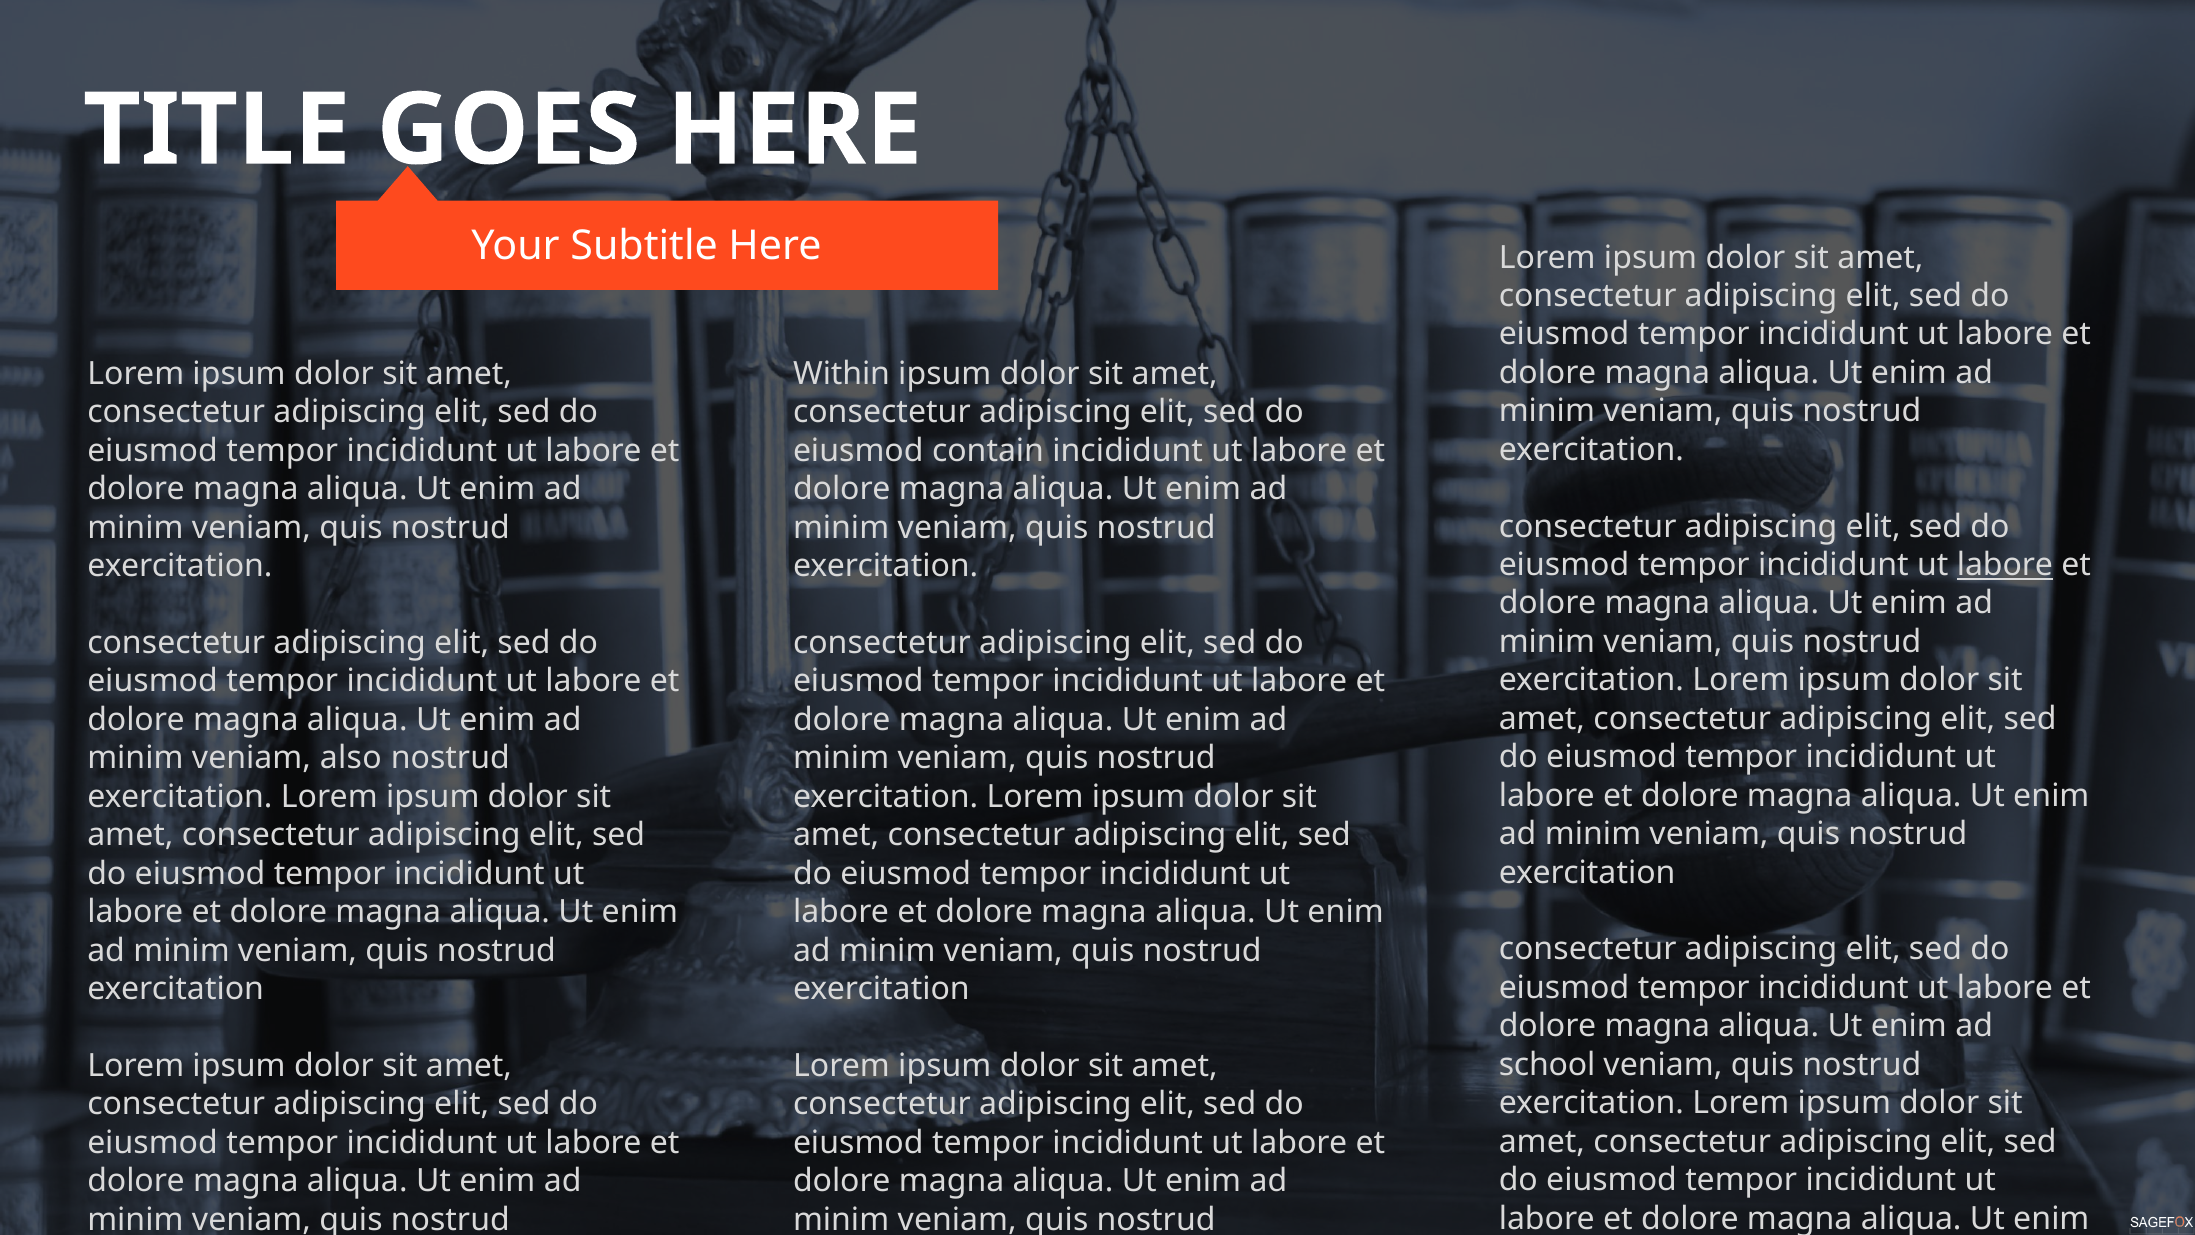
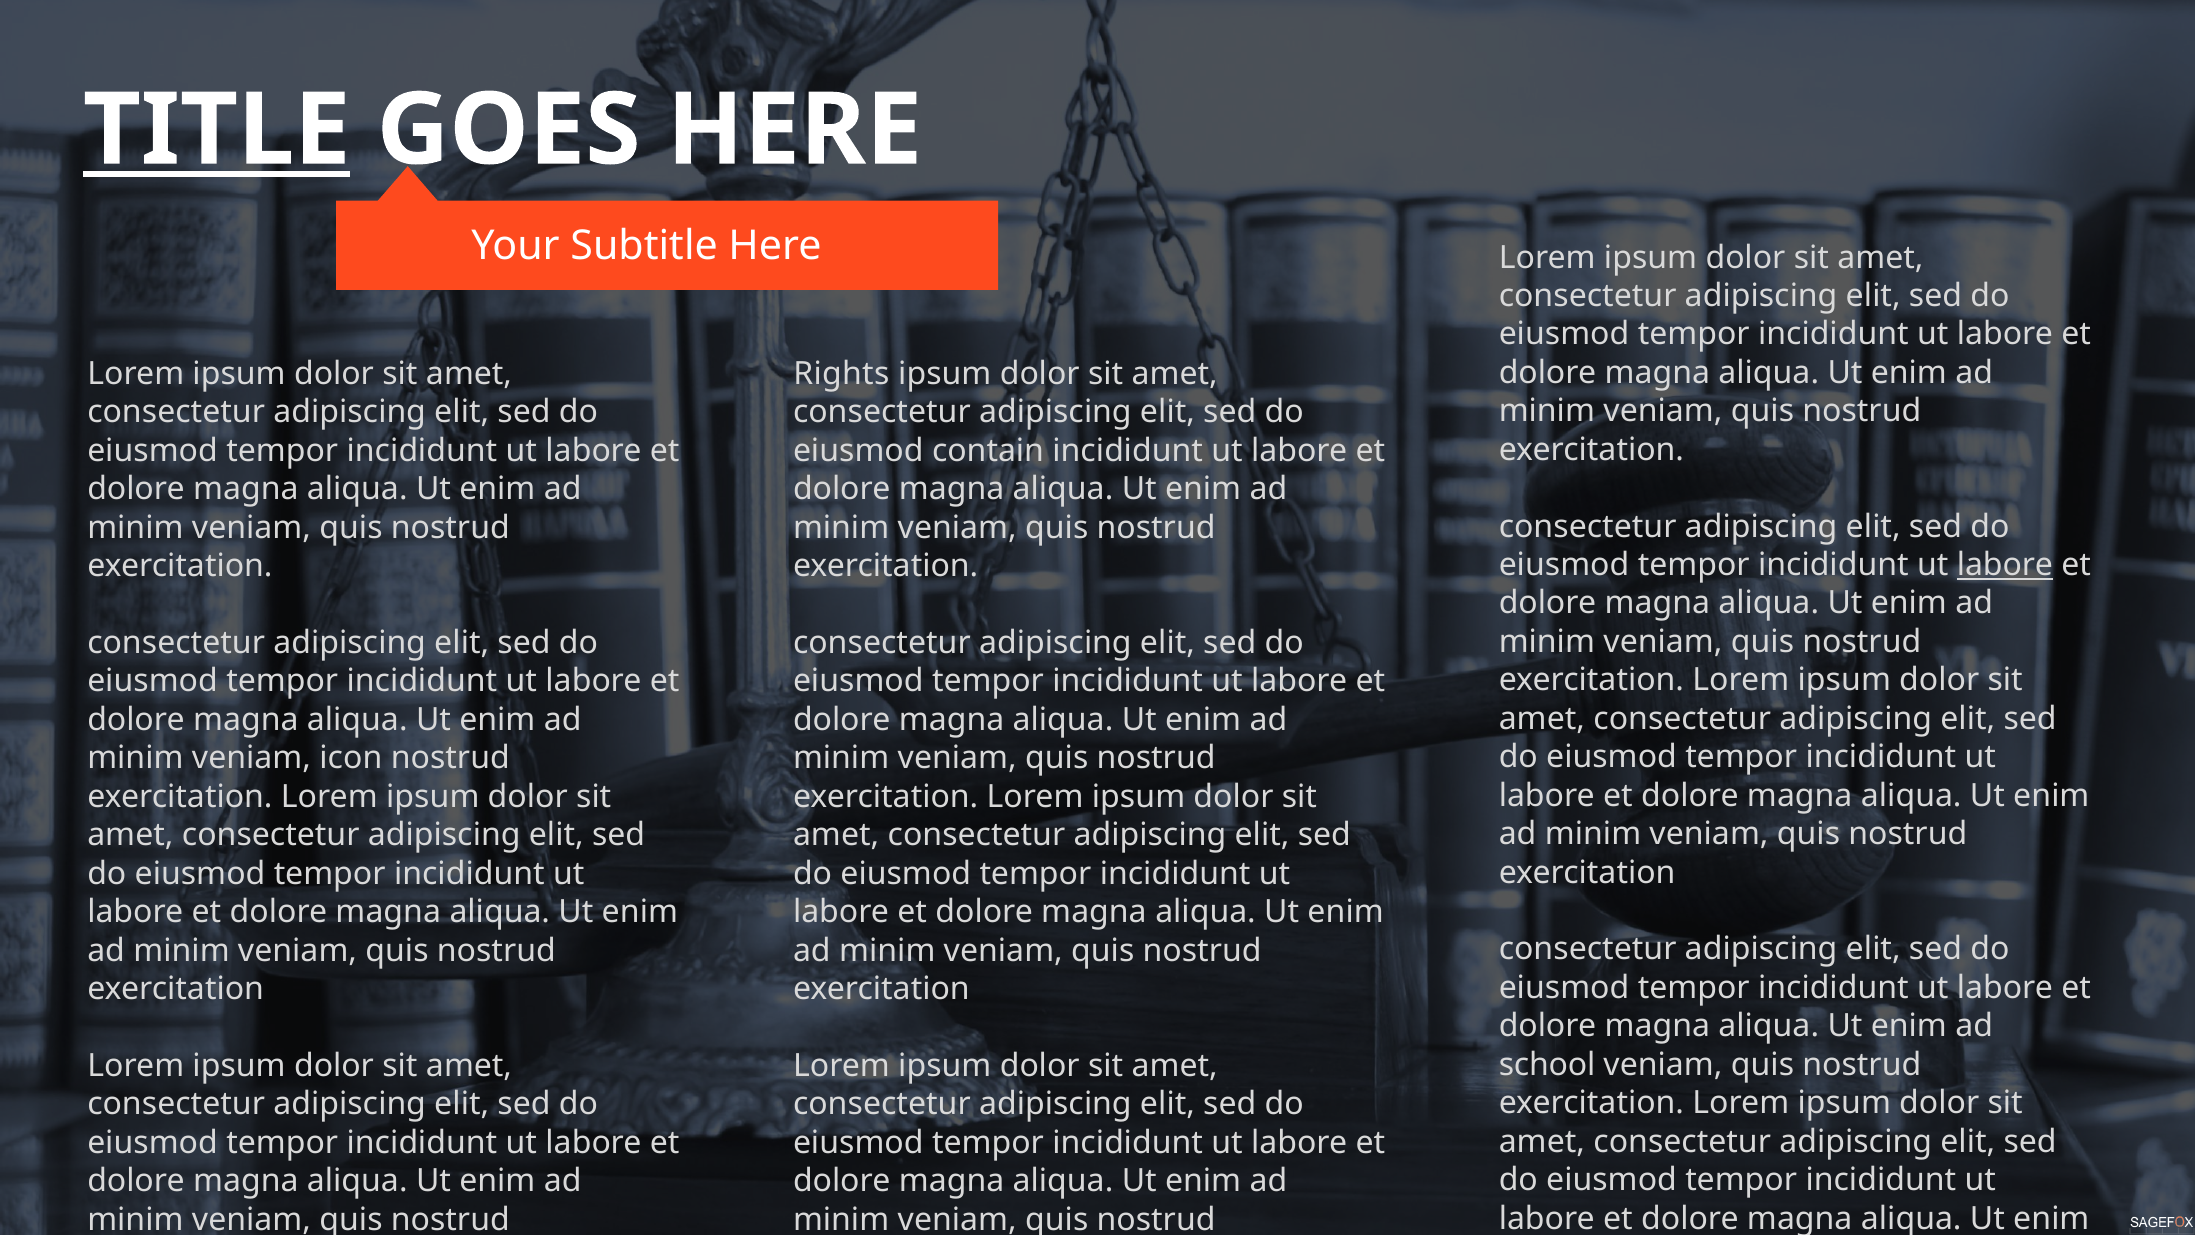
TITLE underline: none -> present
Within: Within -> Rights
also: also -> icon
